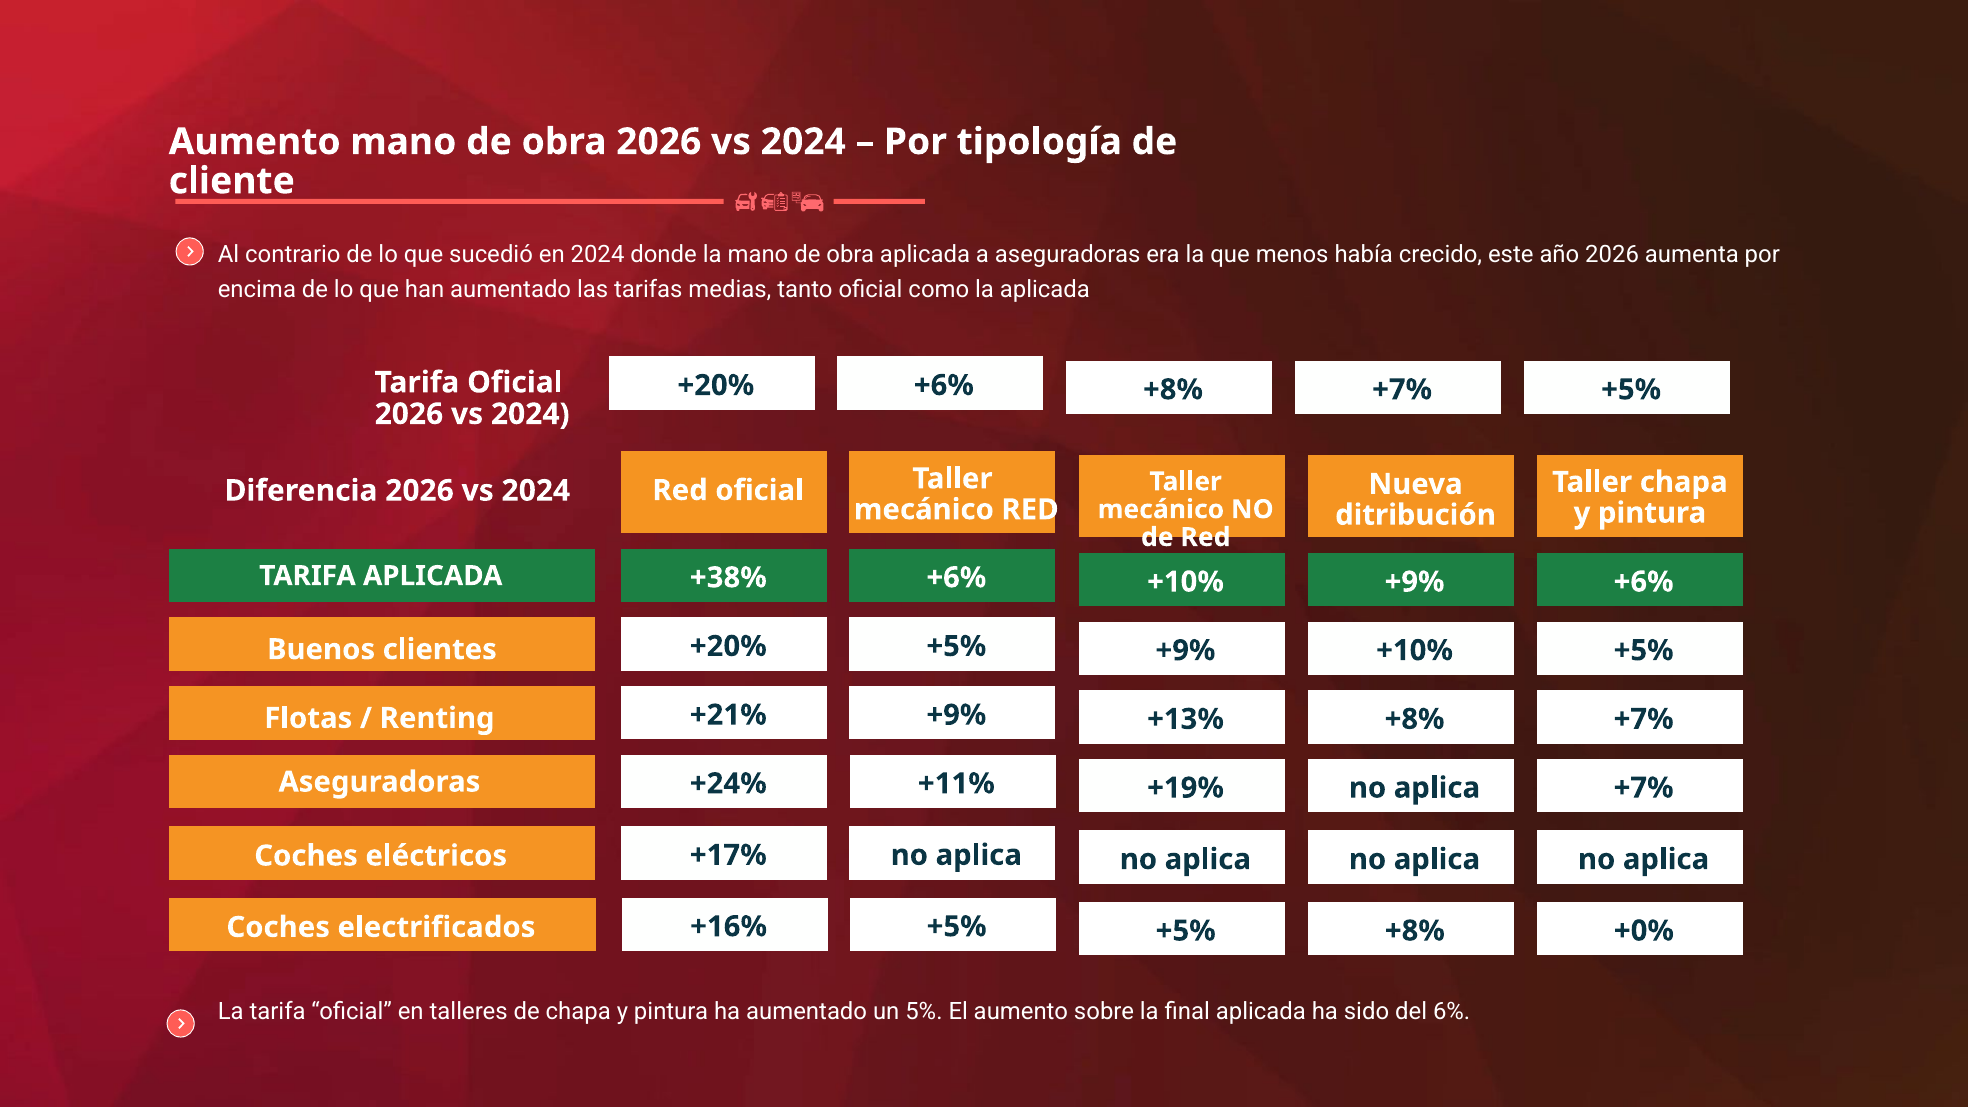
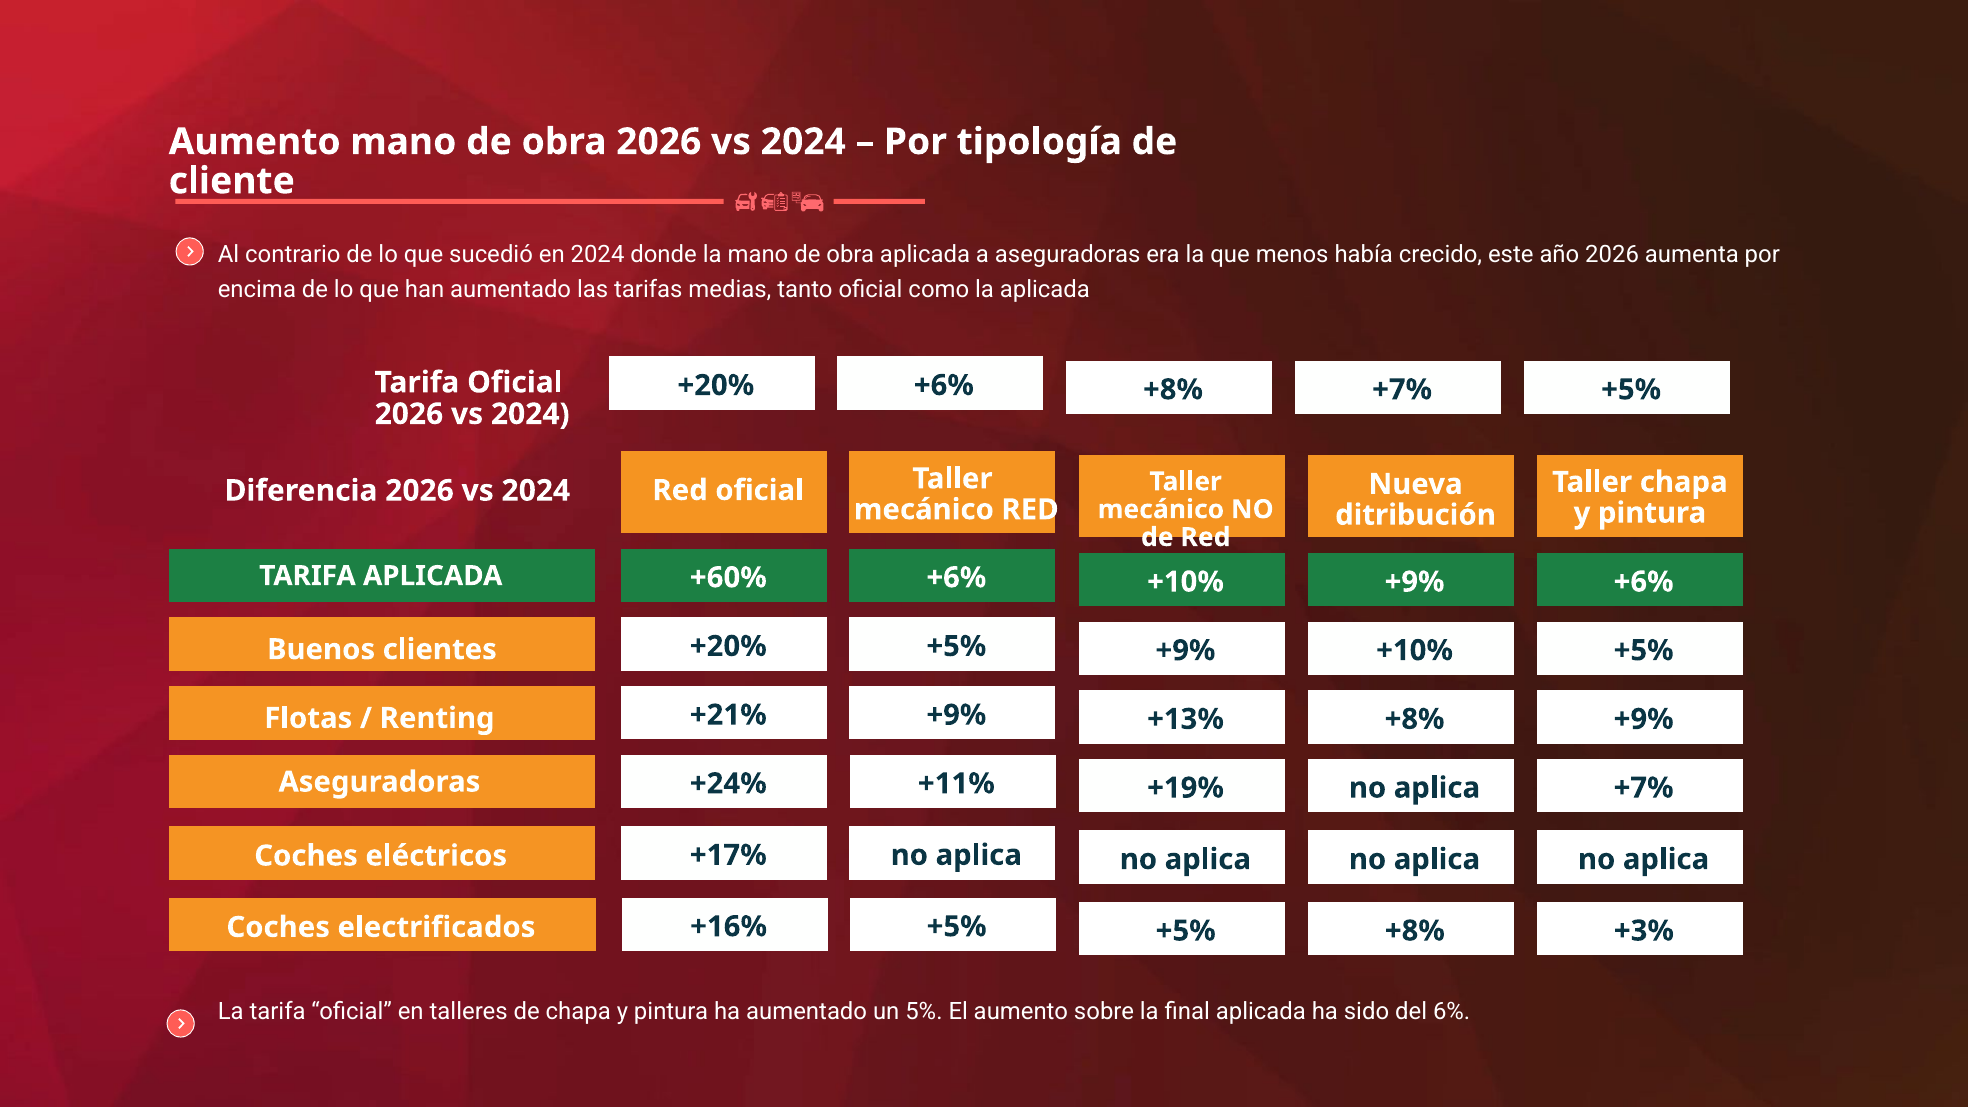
+38%: +38% -> +60%
+7% at (1644, 719): +7% -> +9%
+0%: +0% -> +3%
